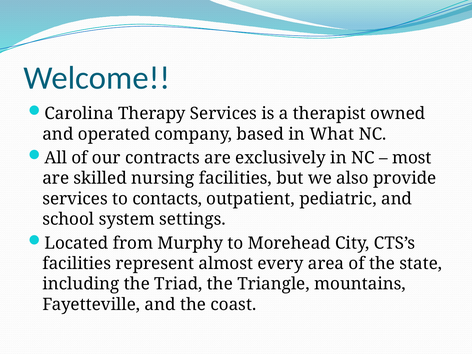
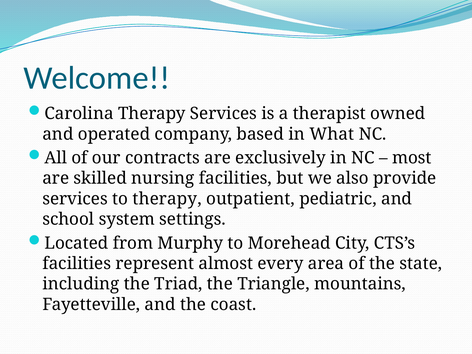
to contacts: contacts -> therapy
